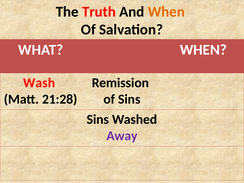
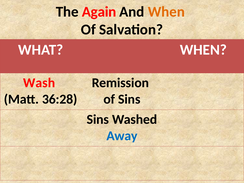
Truth: Truth -> Again
21:28: 21:28 -> 36:28
Away colour: purple -> blue
